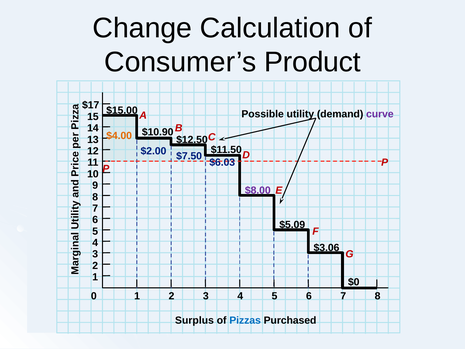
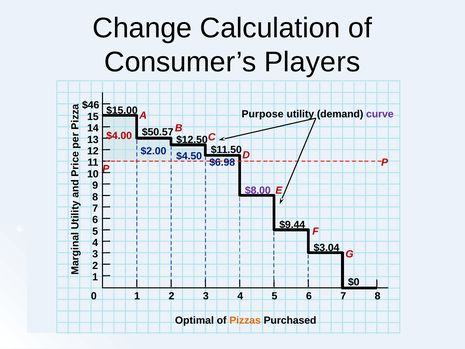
Product: Product -> Players
$17: $17 -> $46
Possible: Possible -> Purpose
$10.90: $10.90 -> $50.57
$4.00 colour: orange -> red
$7.50: $7.50 -> $4.50
$6.03: $6.03 -> $6.98
$5.09: $5.09 -> $9.44
$3.06: $3.06 -> $3.04
Surplus: Surplus -> Optimal
Pizzas colour: blue -> orange
